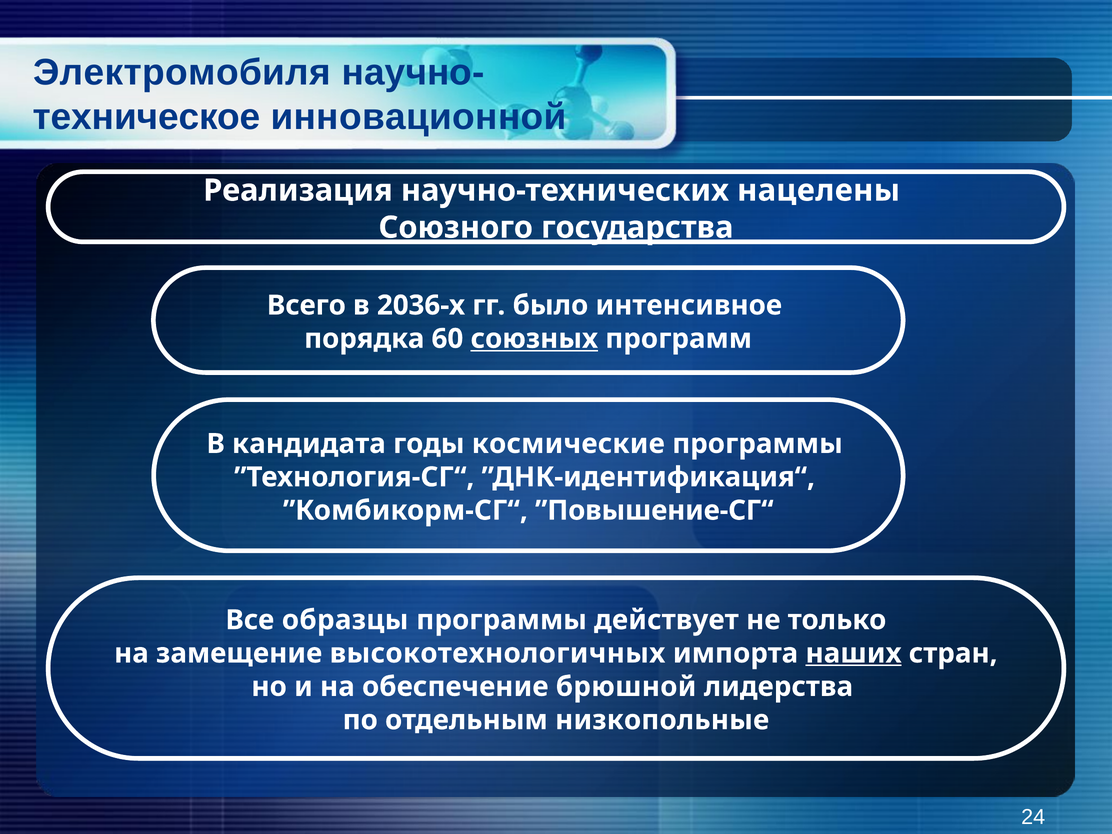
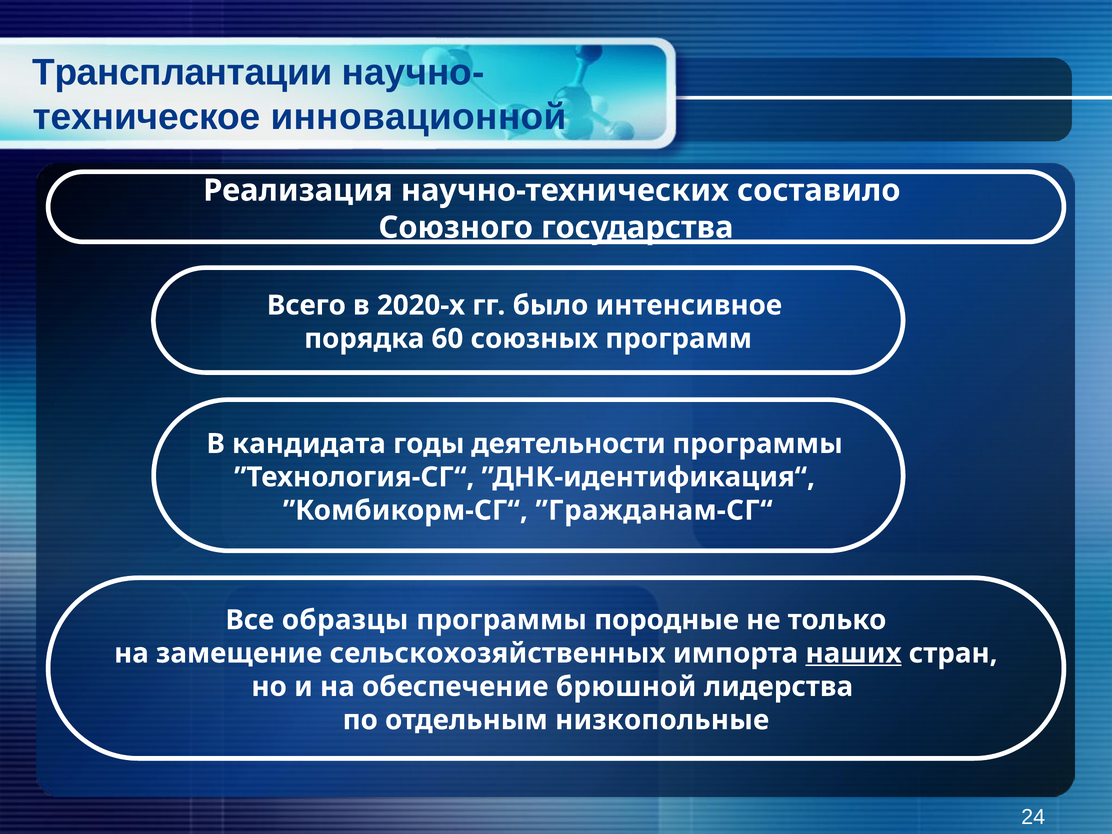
Электромобиля: Электромобиля -> Трансплантации
нацелены: нацелены -> составило
2036-х: 2036-х -> 2020-х
союзных underline: present -> none
космические: космические -> деятельности
”Повышение-СГ“: ”Повышение-СГ“ -> ”Гражданам-СГ“
действует: действует -> породные
высокотехнологичных: высокотехнологичных -> сельскохозяйственных
